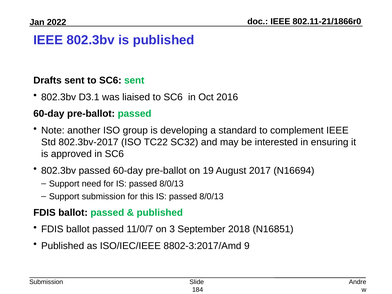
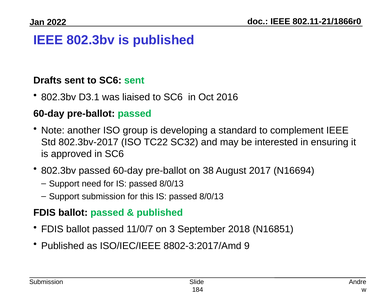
19: 19 -> 38
